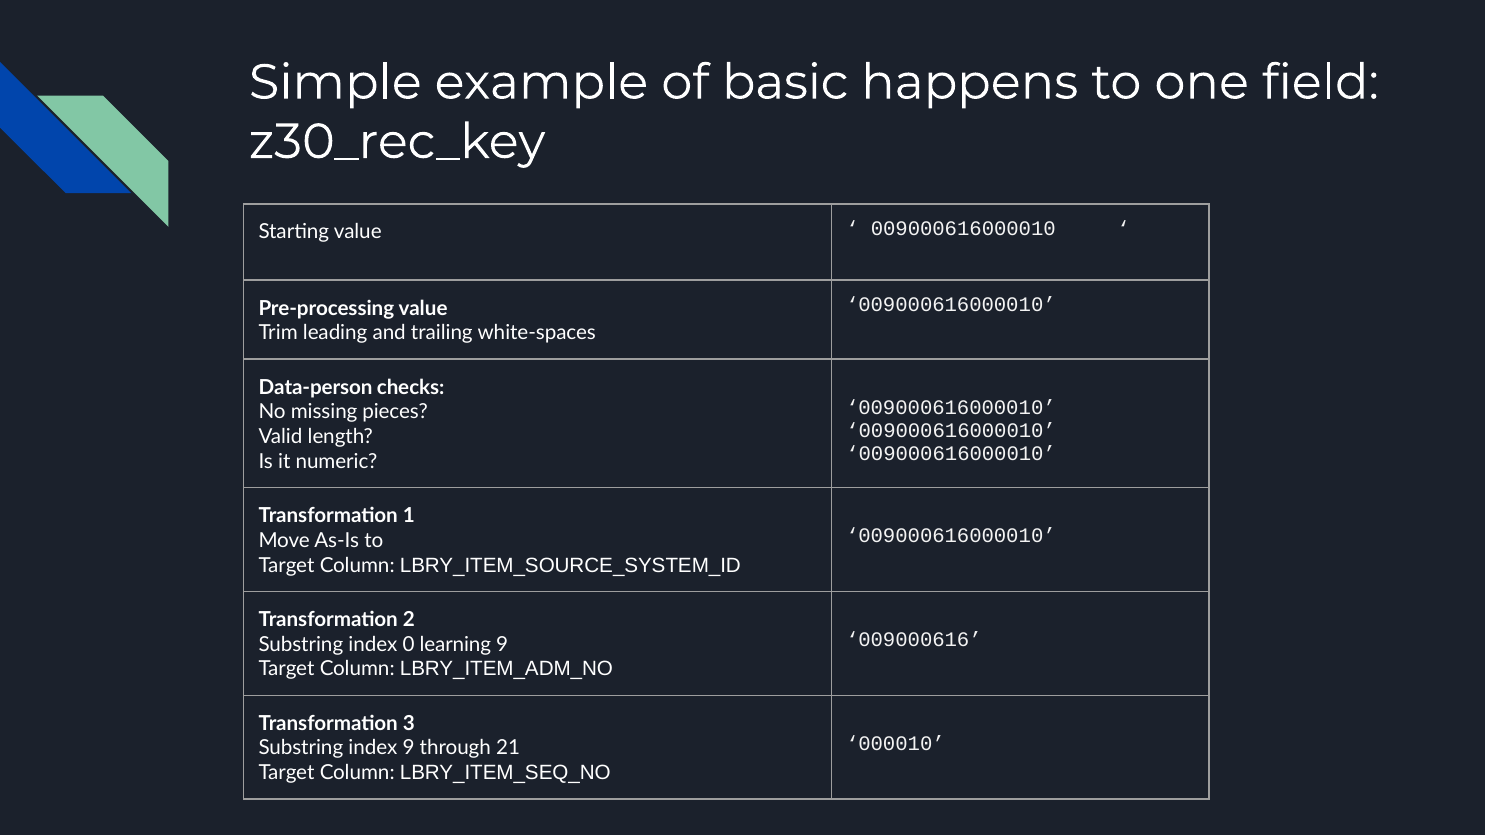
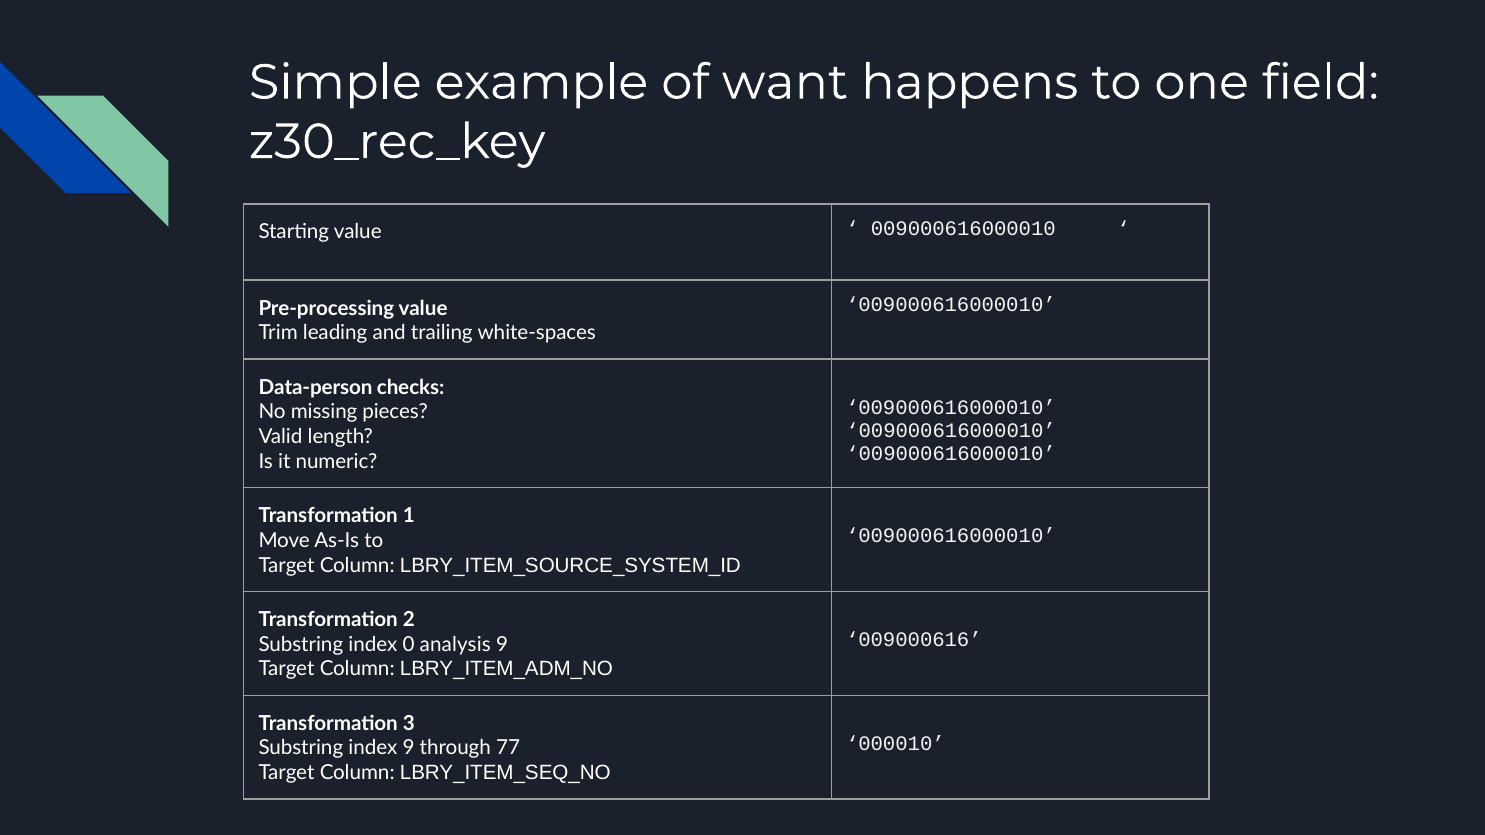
basic: basic -> want
learning: learning -> analysis
21: 21 -> 77
